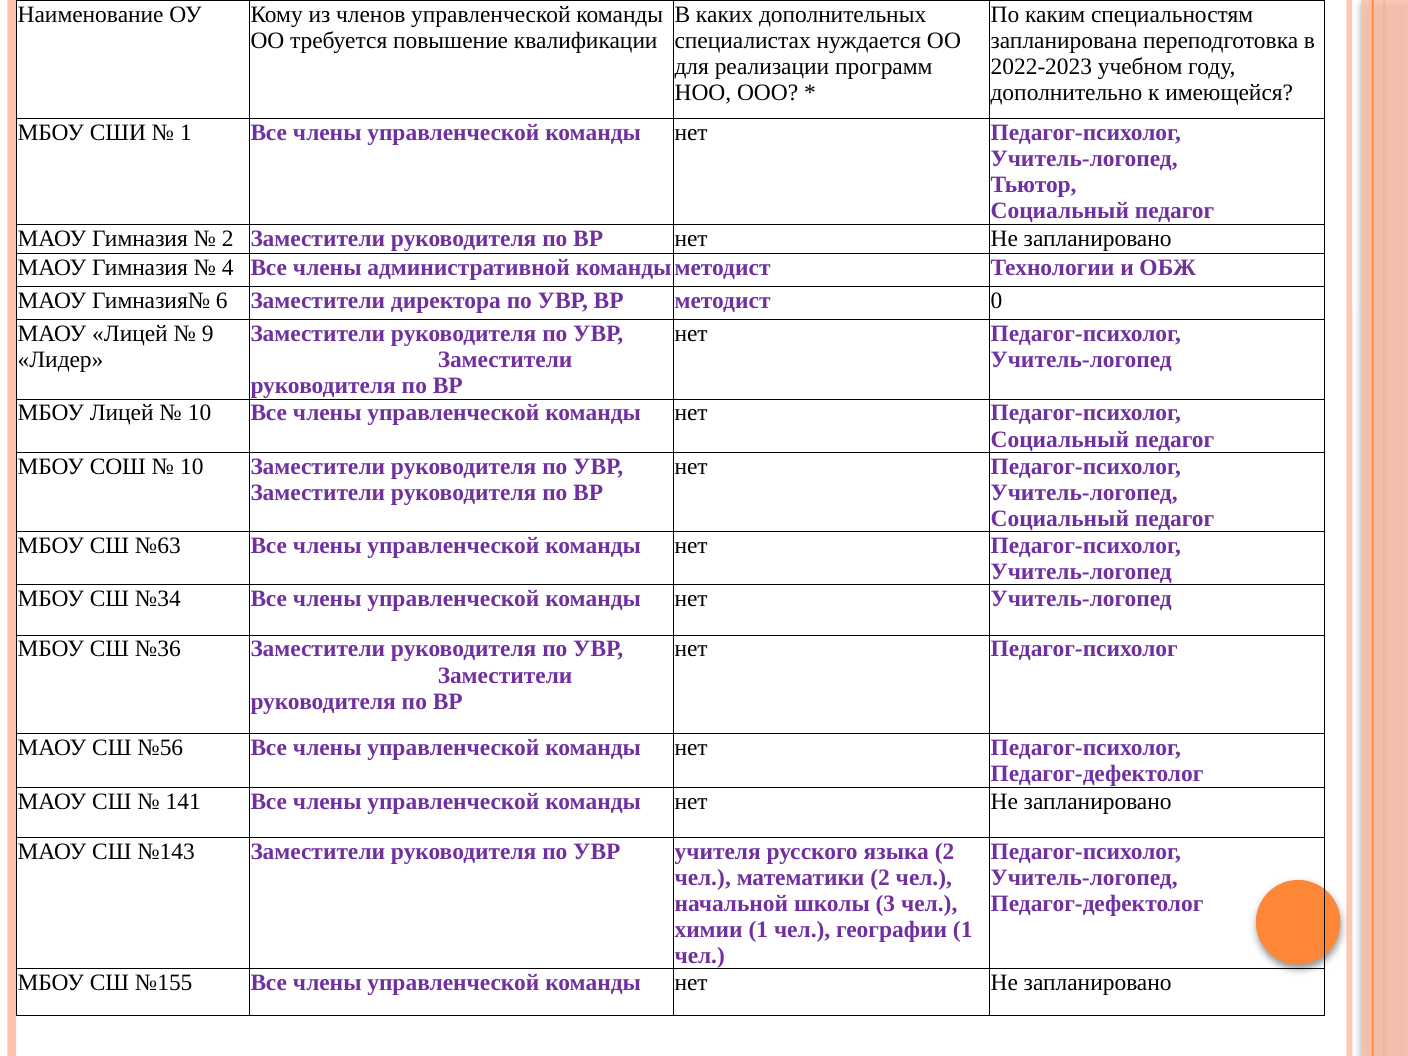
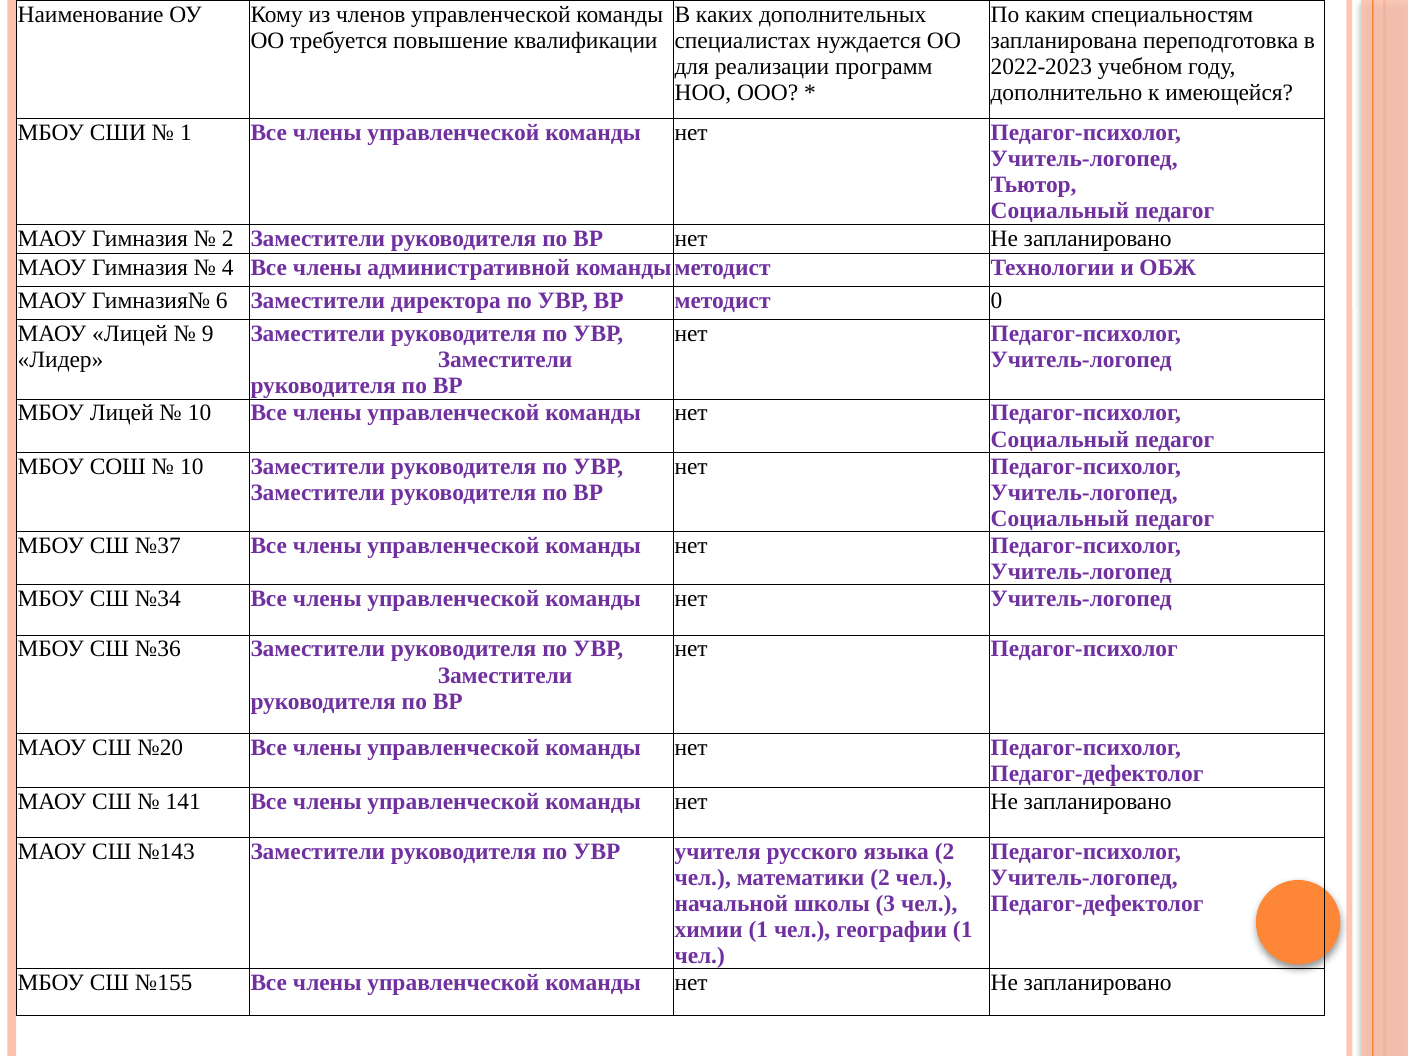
№63: №63 -> №37
№56: №56 -> №20
